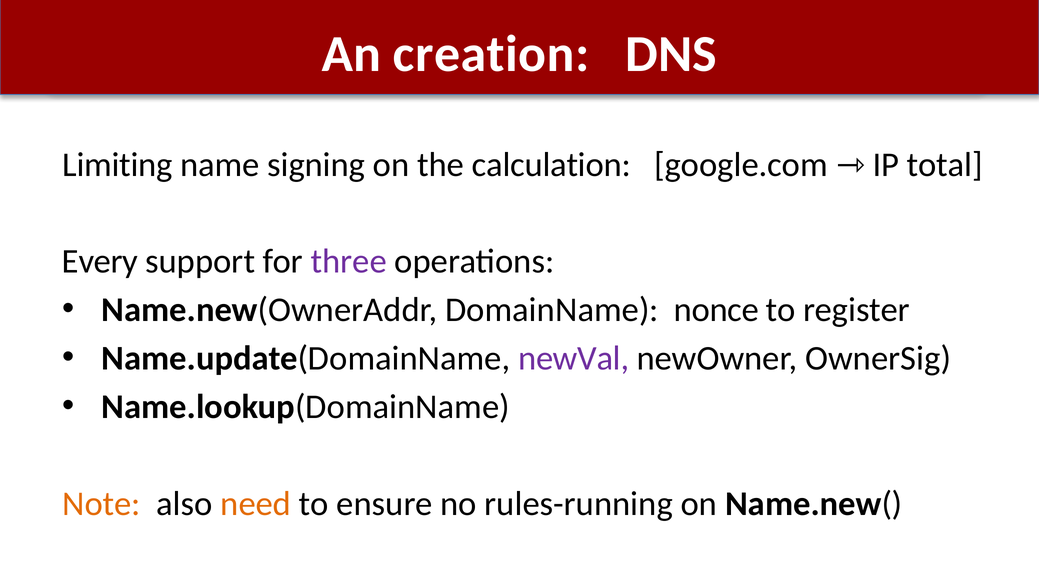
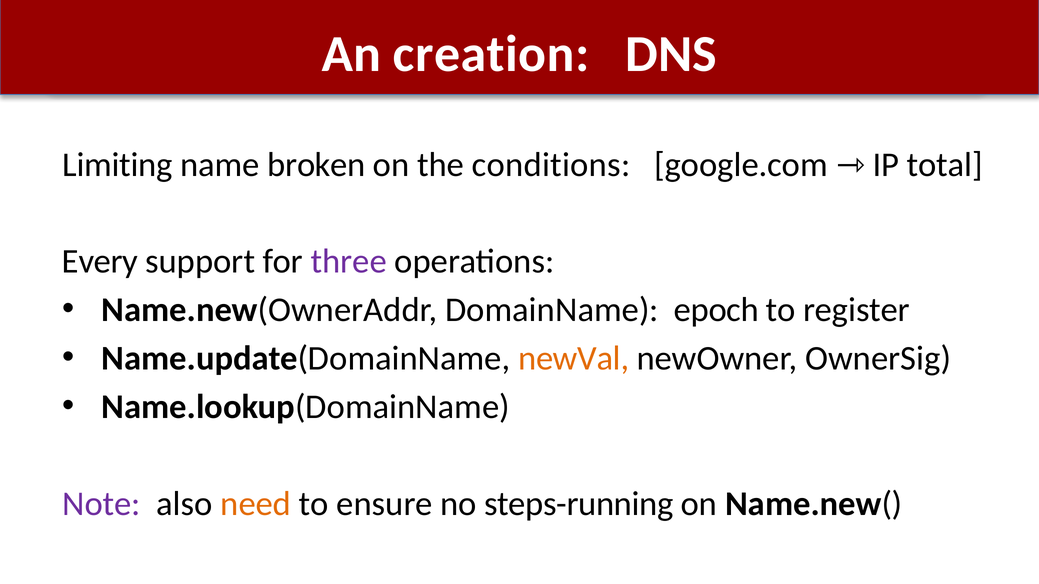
signing: signing -> broken
calculation: calculation -> conditions
nonce: nonce -> epoch
newVal colour: purple -> orange
Note colour: orange -> purple
rules-running: rules-running -> steps-running
